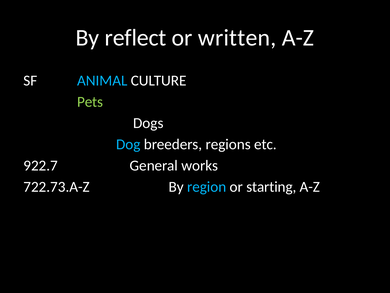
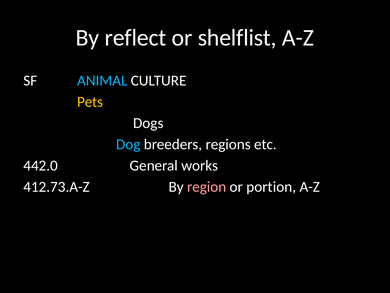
written: written -> shelflist
Pets colour: light green -> yellow
922.7: 922.7 -> 442.0
722.73.A-Z: 722.73.A-Z -> 412.73.A-Z
region colour: light blue -> pink
starting: starting -> portion
